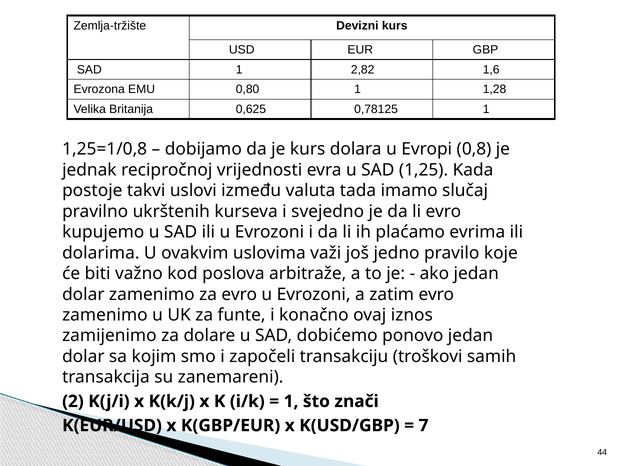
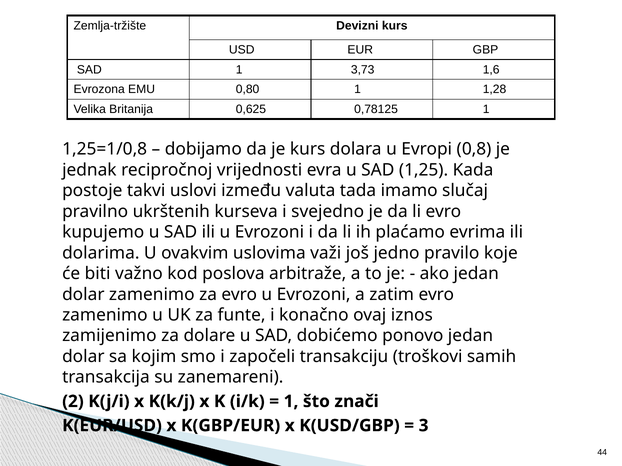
2,82: 2,82 -> 3,73
7: 7 -> 3
